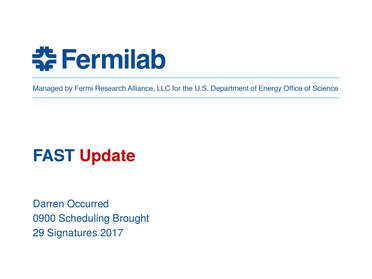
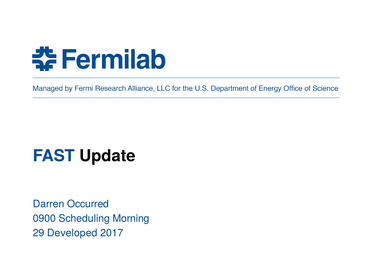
Update colour: red -> black
Brought: Brought -> Morning
Signatures: Signatures -> Developed
